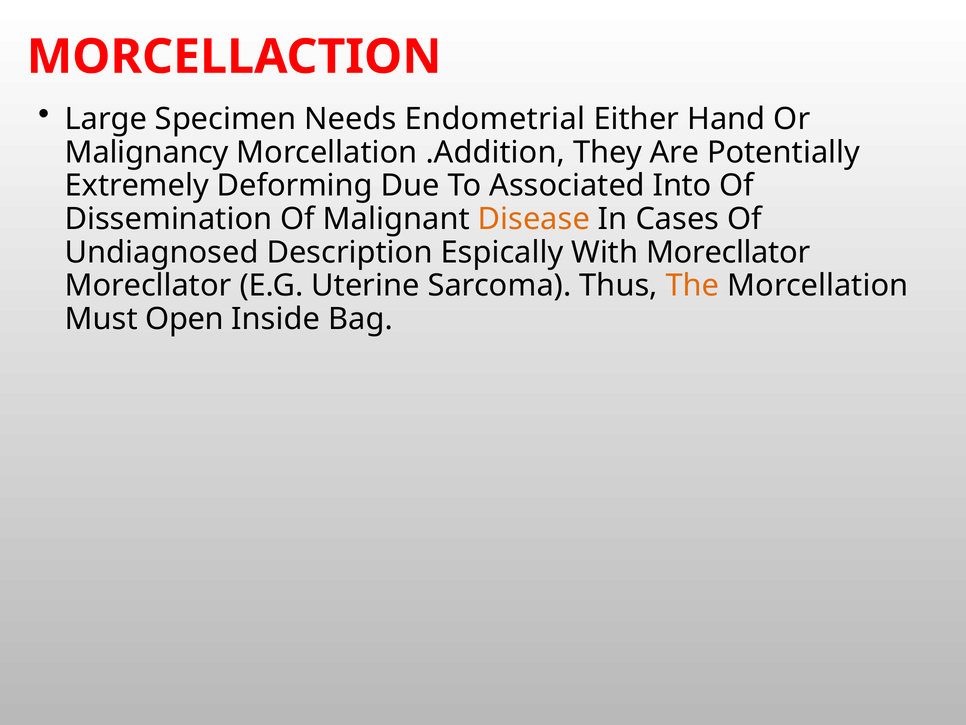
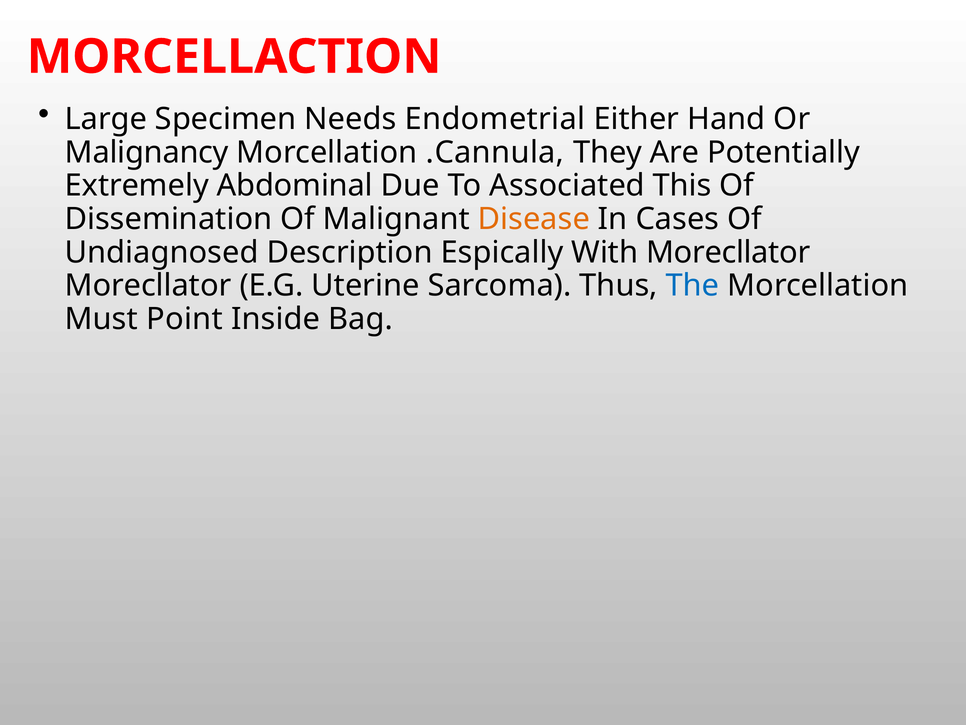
.Addition: .Addition -> .Cannula
Deforming: Deforming -> Abdominal
Into: Into -> This
The colour: orange -> blue
Open: Open -> Point
